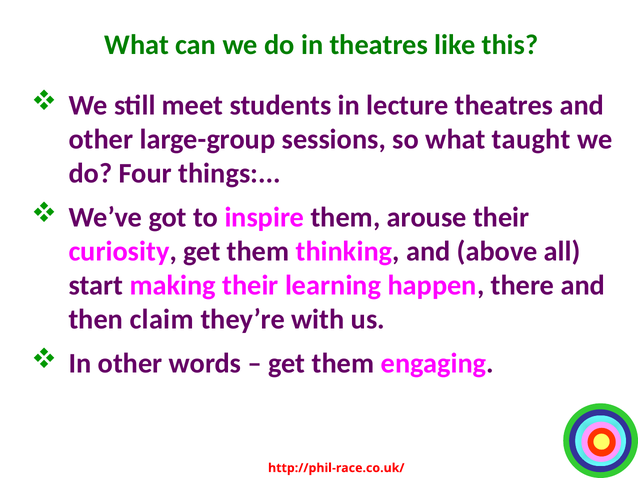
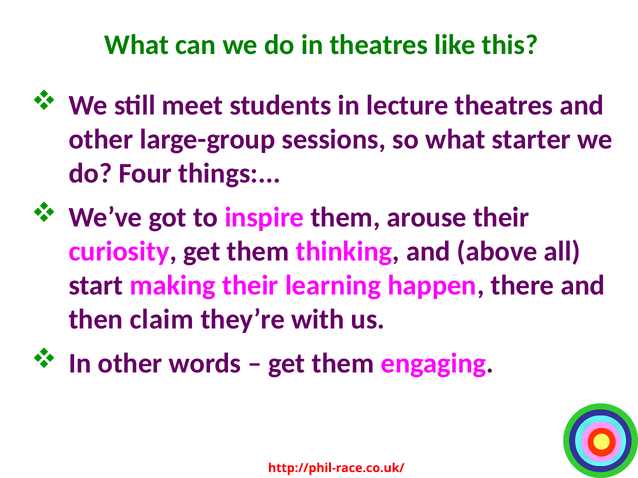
taught: taught -> starter
